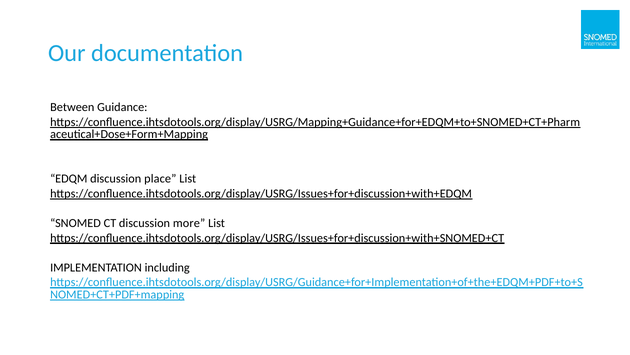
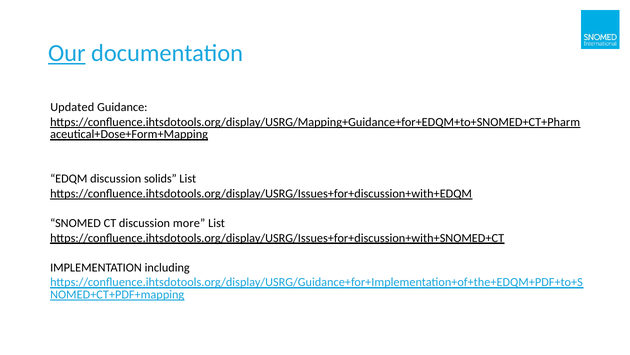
Our underline: none -> present
Between: Between -> Updated
place: place -> solids
